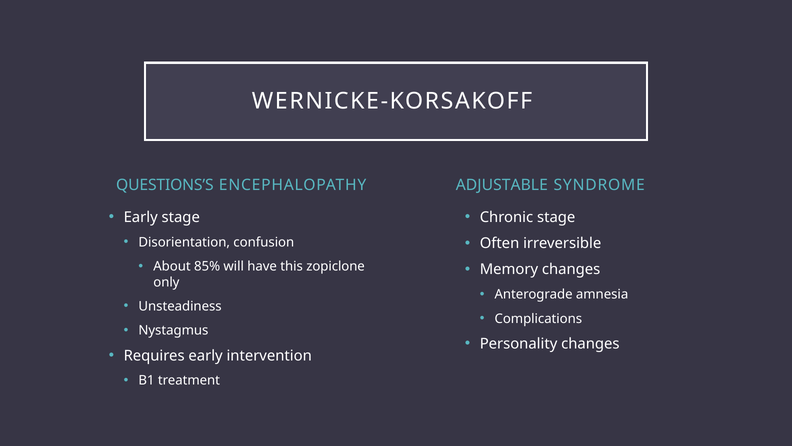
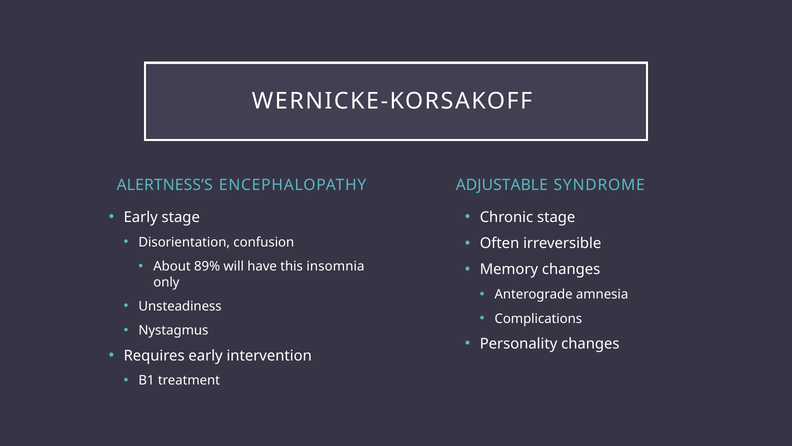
QUESTIONS’S: QUESTIONS’S -> ALERTNESS’S
85%: 85% -> 89%
zopiclone: zopiclone -> insomnia
